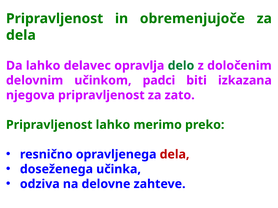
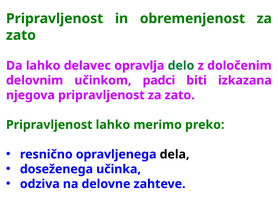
obremenjujoče: obremenjujoče -> obremenjenost
dela at (21, 35): dela -> zato
dela at (175, 155) colour: red -> black
